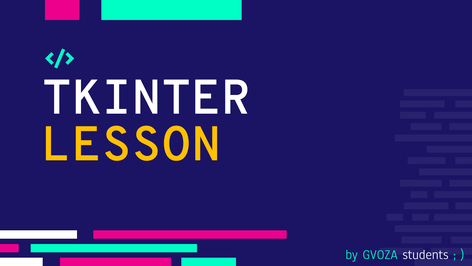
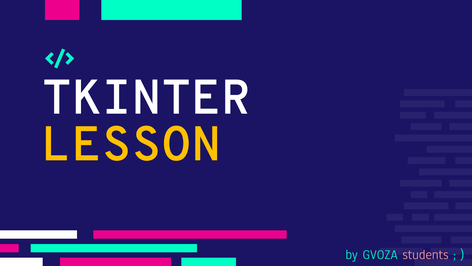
students colour: white -> pink
